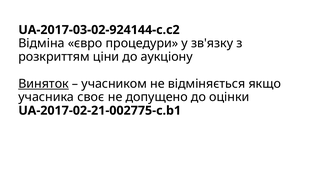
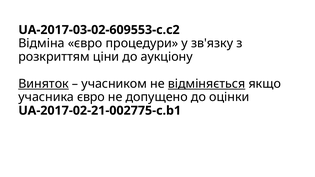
UA-2017-03-02-924144-c.c2: UA-2017-03-02-924144-c.c2 -> UA-2017-03-02-609553-c.c2
відміняється underline: none -> present
учасника своє: своє -> євро
